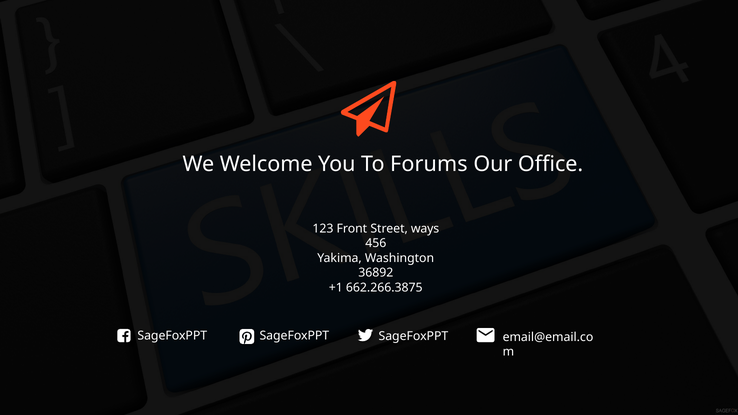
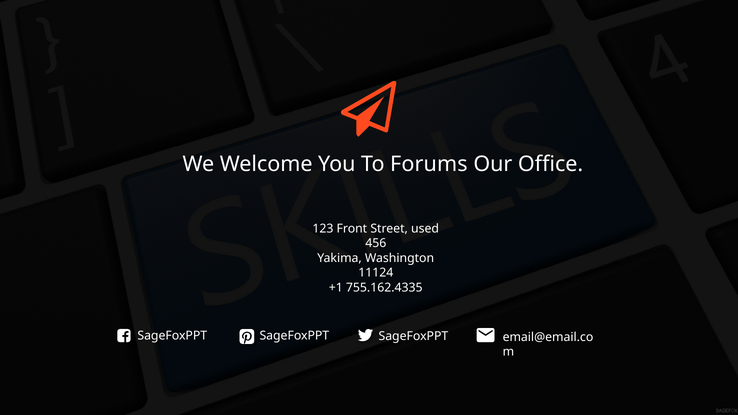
ways: ways -> used
36892: 36892 -> 11124
662.266.3875: 662.266.3875 -> 755.162.4335
